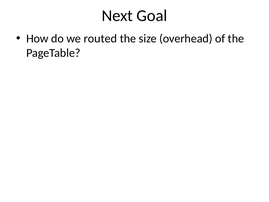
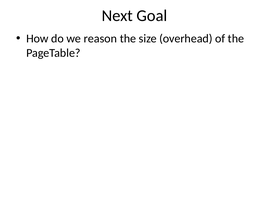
routed: routed -> reason
